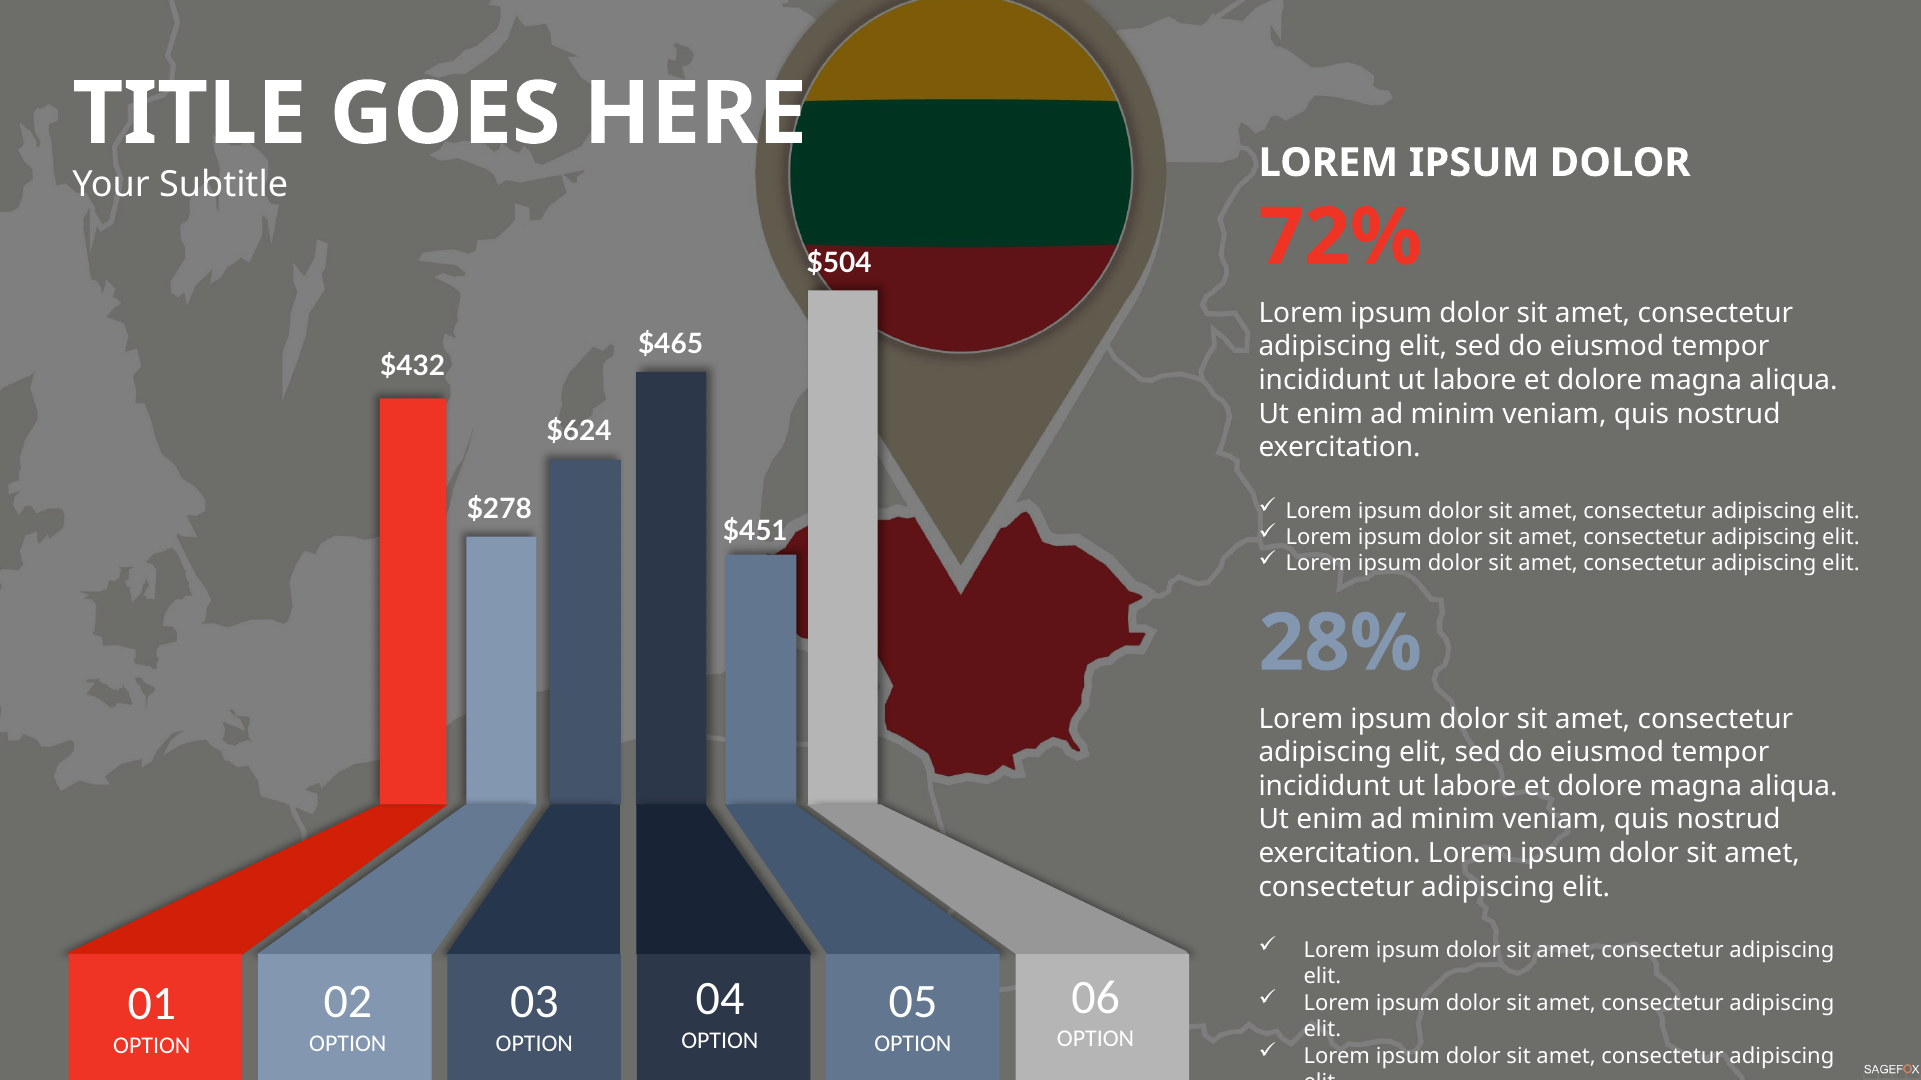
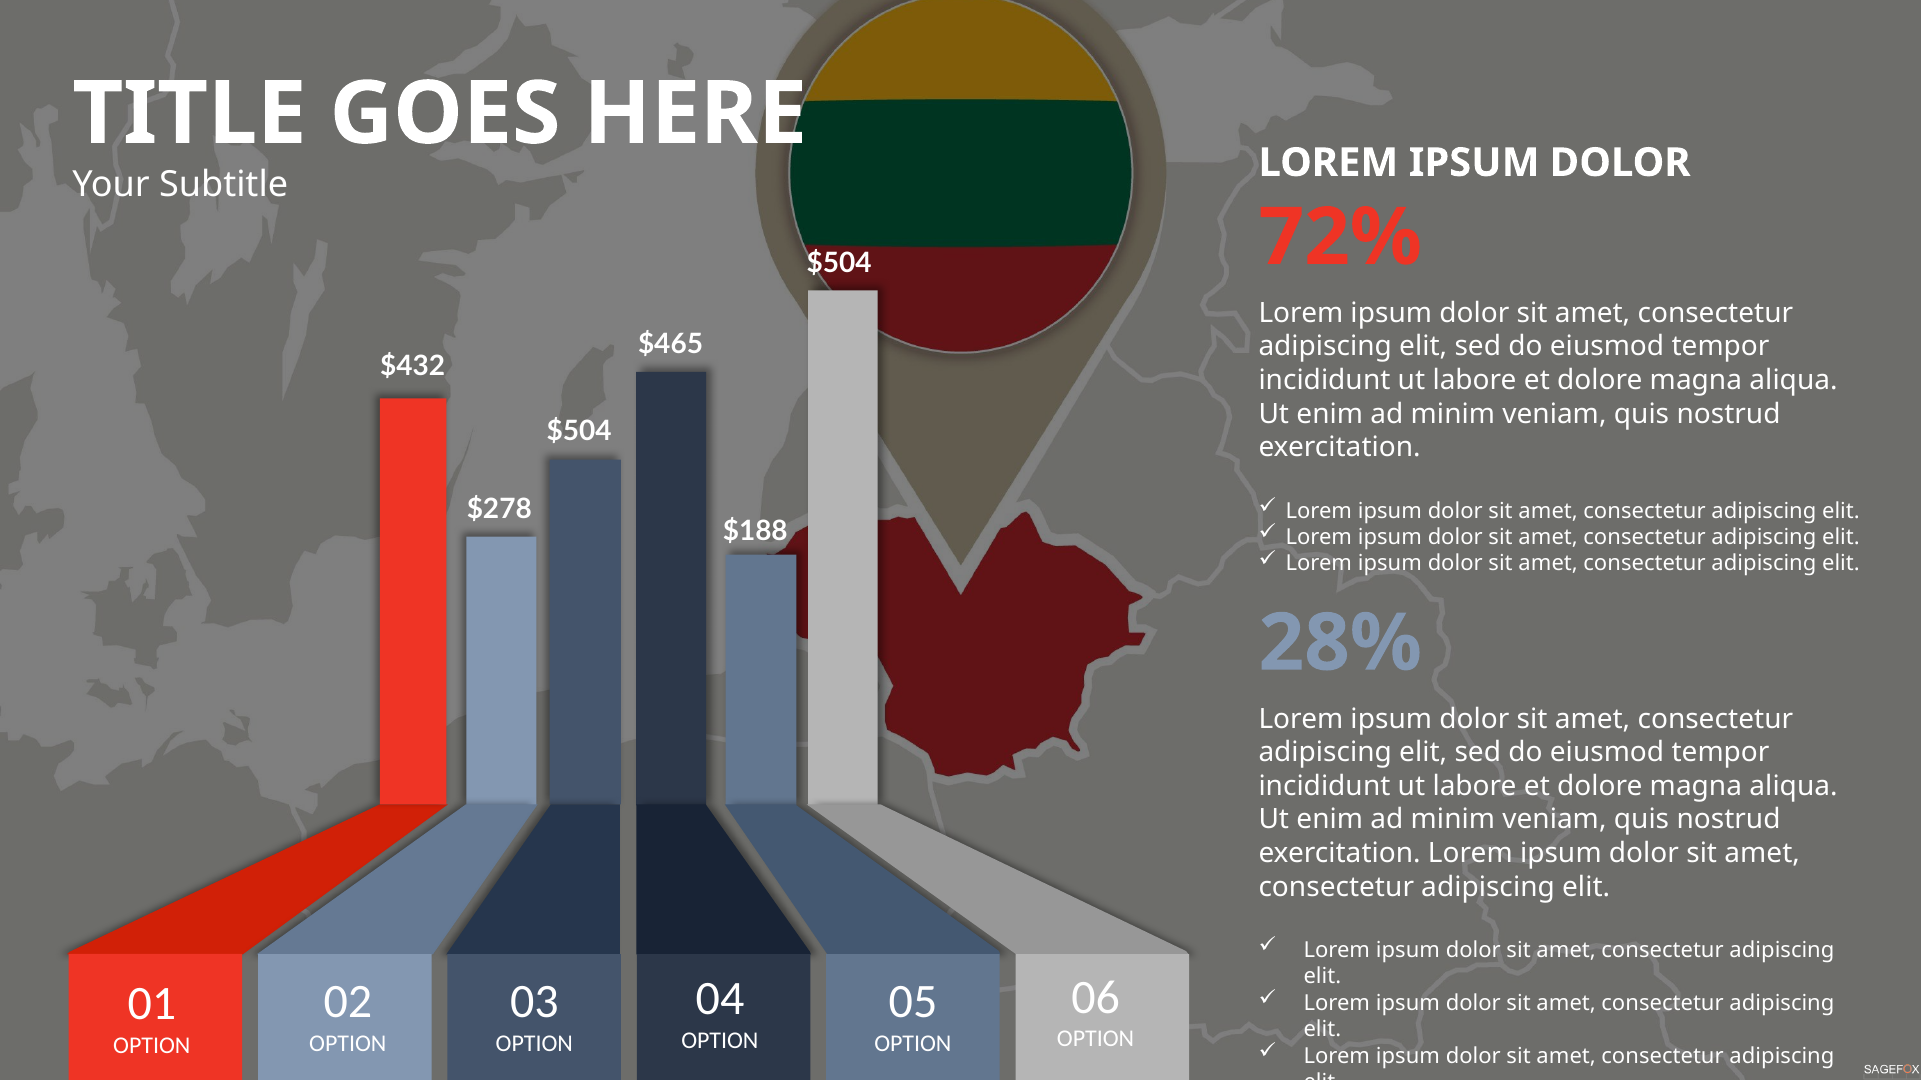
$624 at (579, 431): $624 -> $504
$451: $451 -> $188
